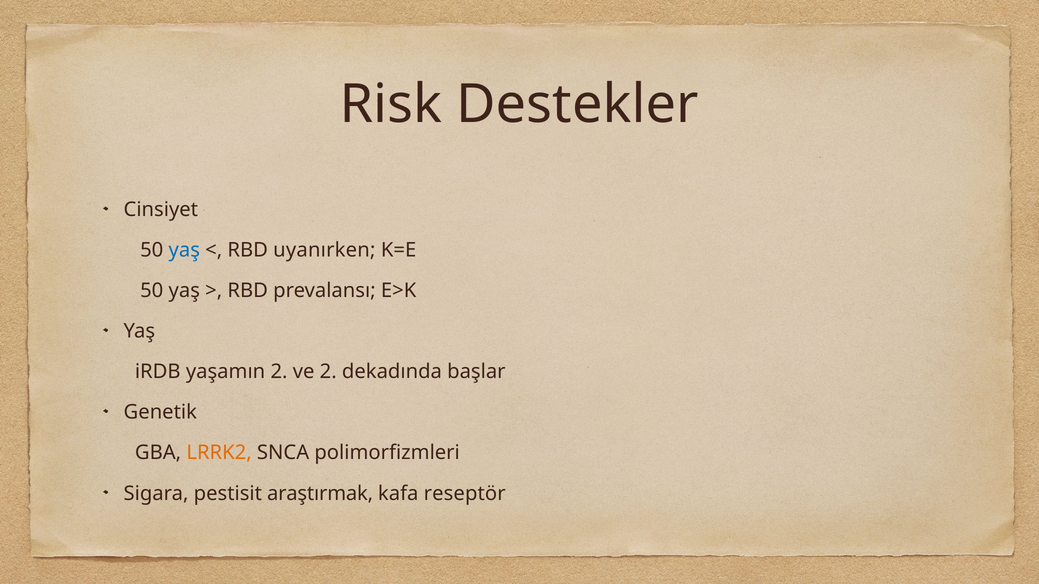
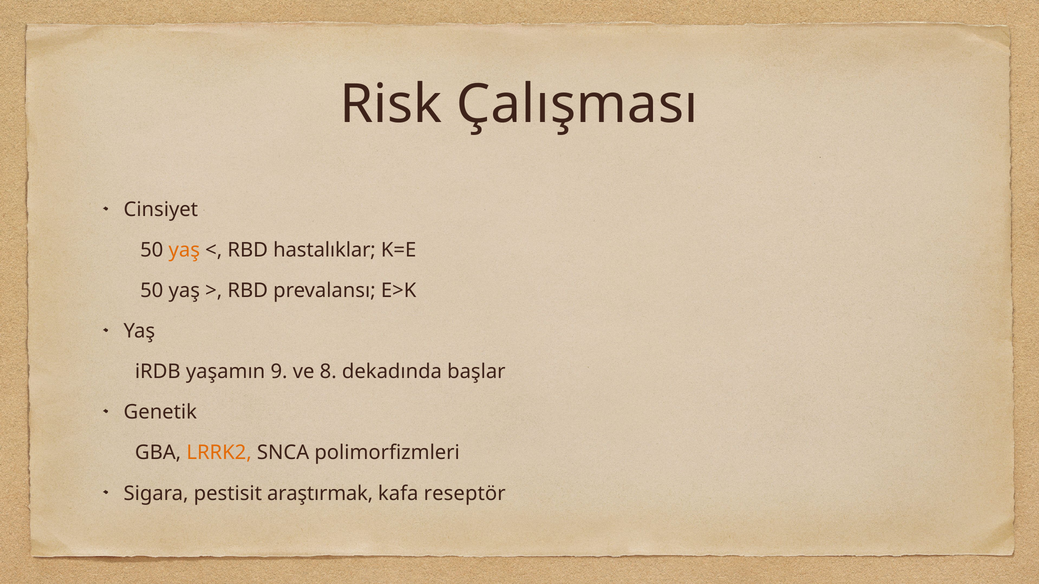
Destekler: Destekler -> Çalışması
yaş at (184, 250) colour: blue -> orange
uyanırken: uyanırken -> hastalıklar
yaşamın 2: 2 -> 9
ve 2: 2 -> 8
